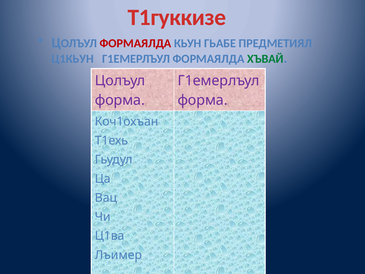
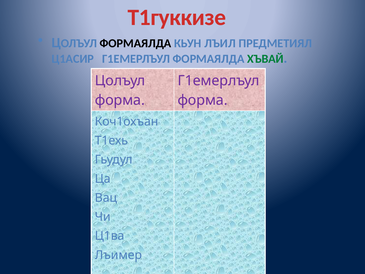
ФОРМАЯЛДА at (136, 43) colour: red -> black
ГЬАБЕ: ГЬАБЕ -> ЛЪИЛ
Ц1КЬУН: Ц1КЬУН -> Ц1АСИР
